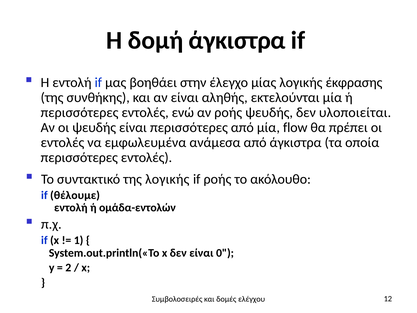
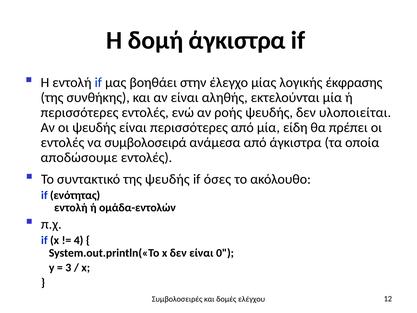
flow: flow -> είδη
εμφωλευμένα: εμφωλευμένα -> συμβολοσειρά
περισσότερες at (79, 158): περισσότερες -> αποδώσουμε
της λογικής: λογικής -> ψευδής
if ροής: ροής -> όσες
θέλουμε: θέλουμε -> ενότητας
1: 1 -> 4
2: 2 -> 3
